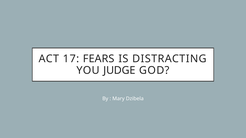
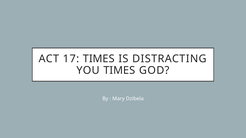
17 FEARS: FEARS -> TIMES
YOU JUDGE: JUDGE -> TIMES
